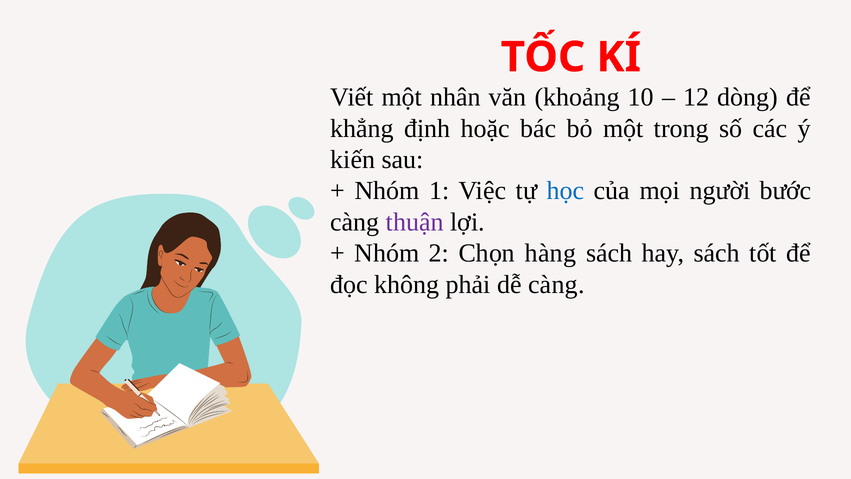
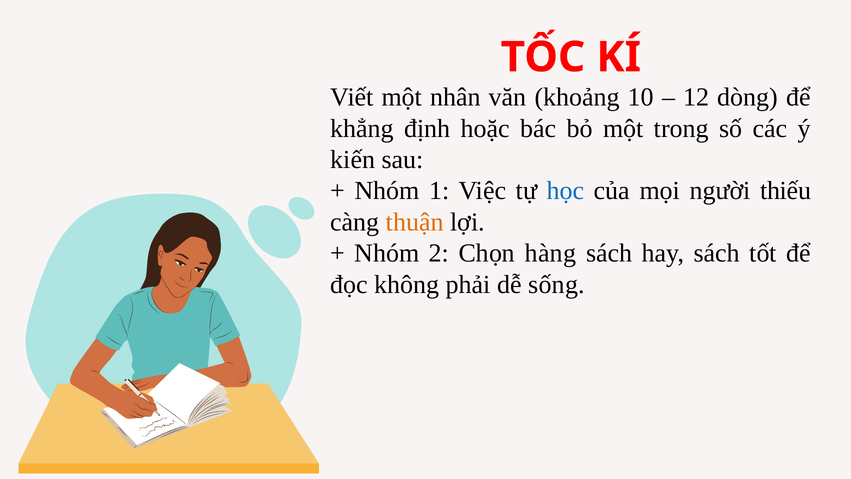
bước: bước -> thiếu
thuận colour: purple -> orange
dễ càng: càng -> sống
